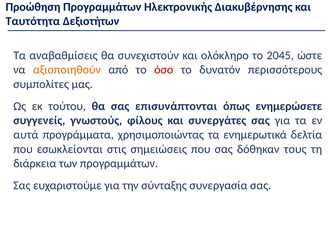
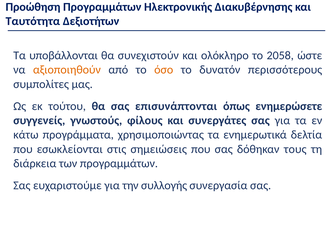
αναβαθμίσεις: αναβαθμίσεις -> υποβάλλονται
2045: 2045 -> 2058
όσο colour: red -> orange
αυτά: αυτά -> κάτω
σύνταξης: σύνταξης -> συλλογής
